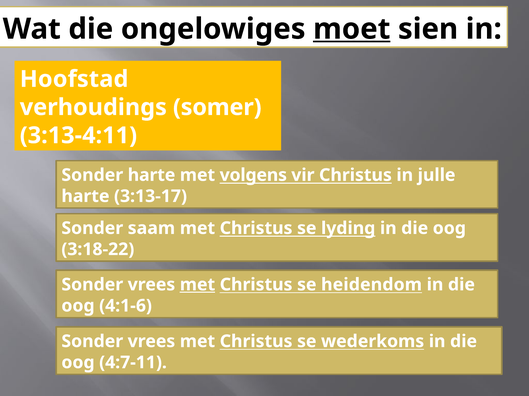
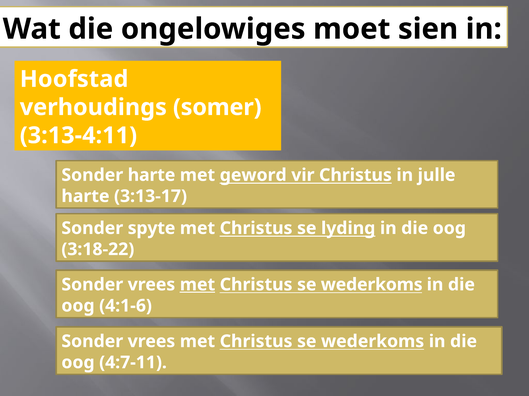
moet underline: present -> none
volgens: volgens -> geword
saam: saam -> spyte
heidendom at (372, 285): heidendom -> wederkoms
